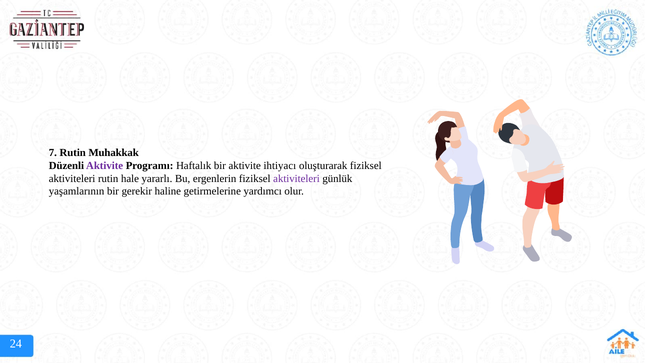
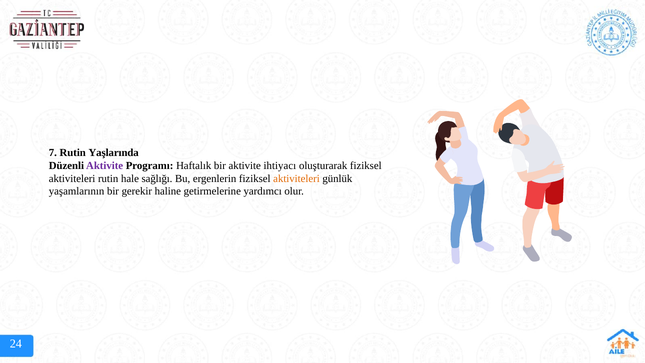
Muhakkak: Muhakkak -> Yaşlarında
yararlı: yararlı -> sağlığı
aktiviteleri at (296, 178) colour: purple -> orange
